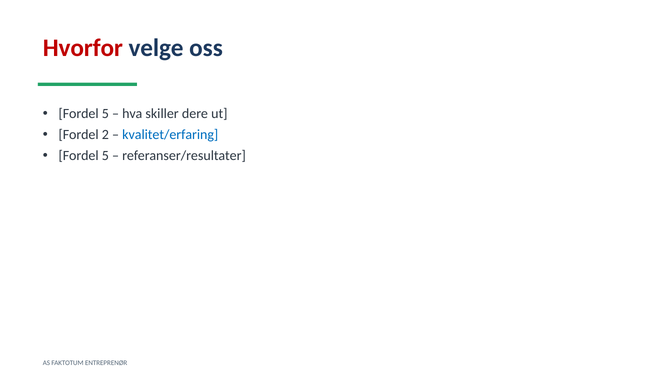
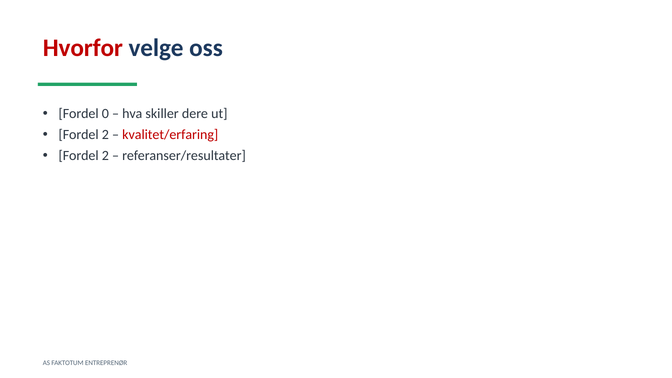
5 at (105, 114): 5 -> 0
kvalitet/erfaring colour: blue -> red
5 at (105, 156): 5 -> 2
